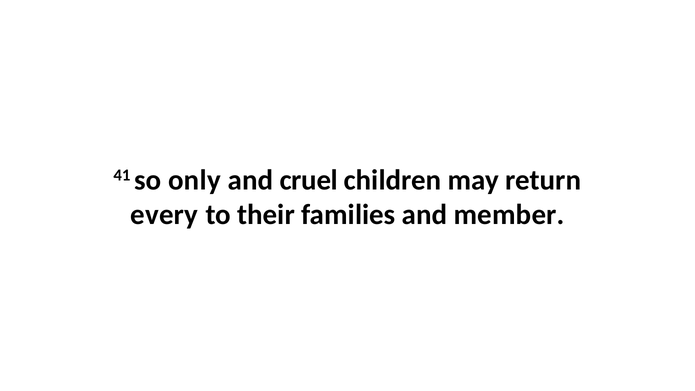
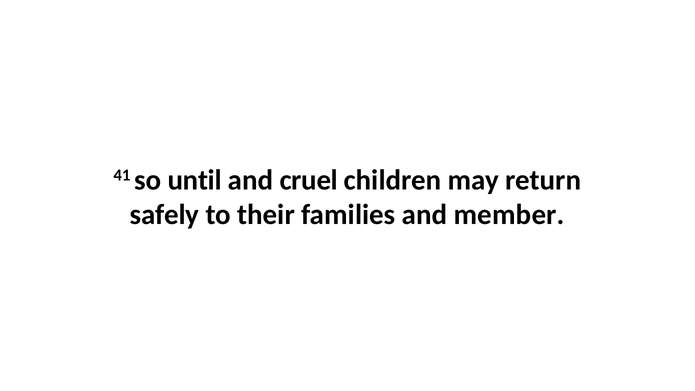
only: only -> until
every: every -> safely
